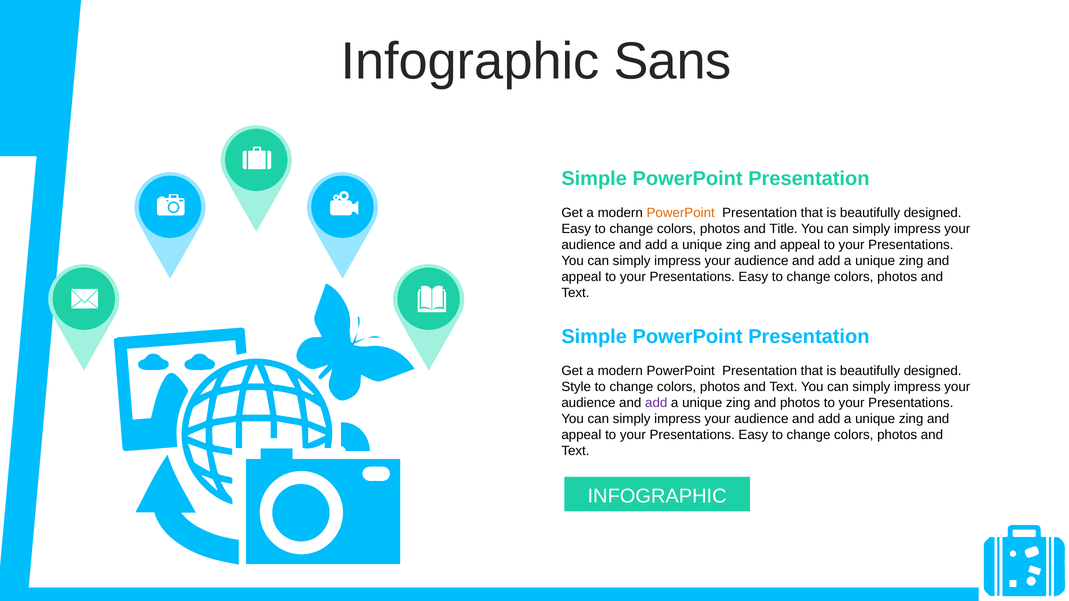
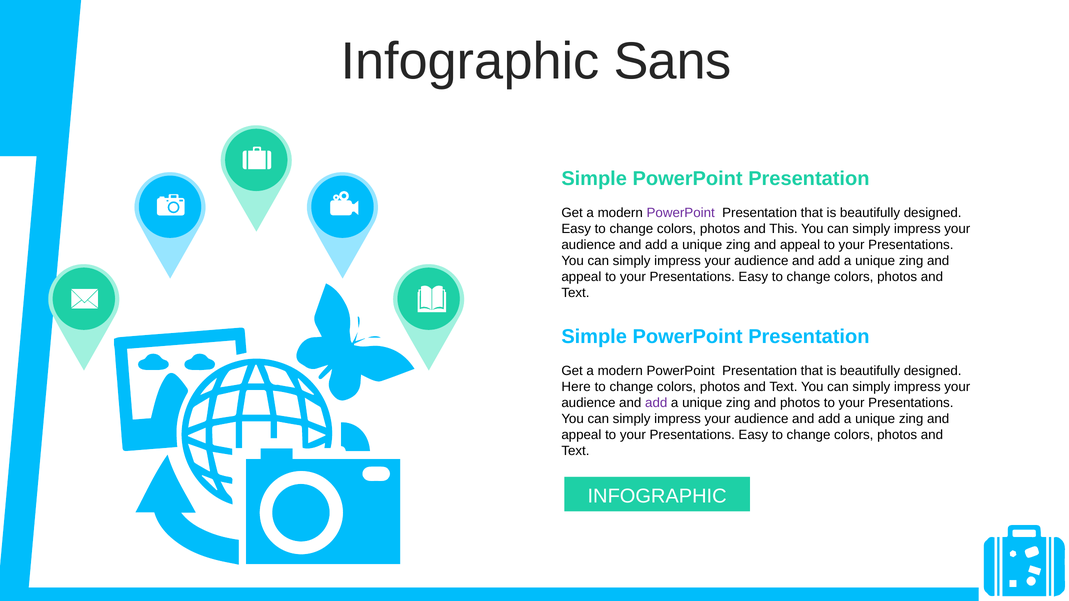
PowerPoint at (681, 213) colour: orange -> purple
Title: Title -> This
Style: Style -> Here
